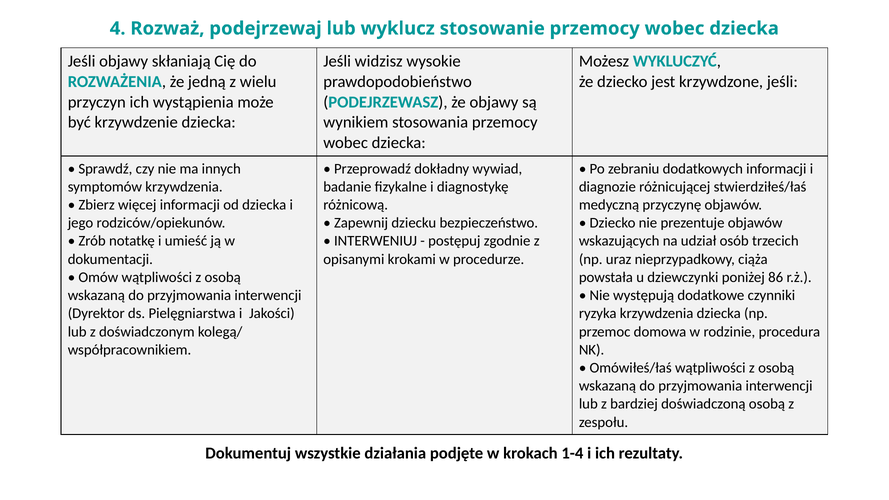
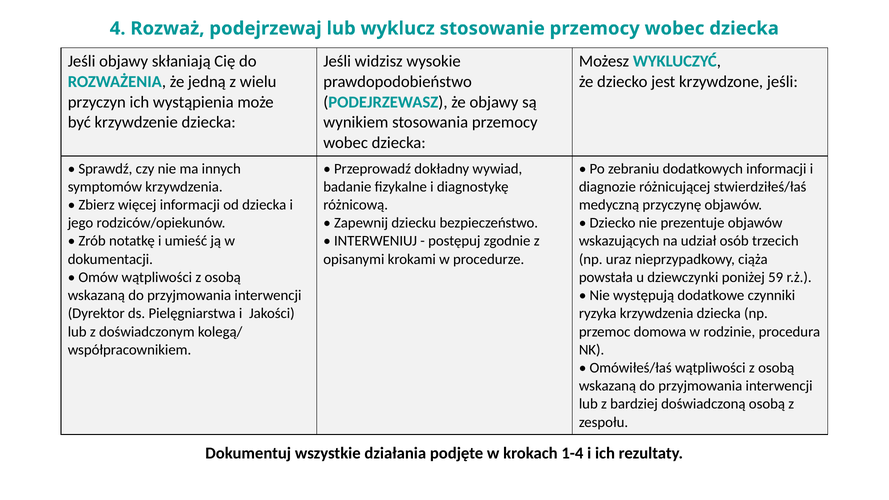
86: 86 -> 59
